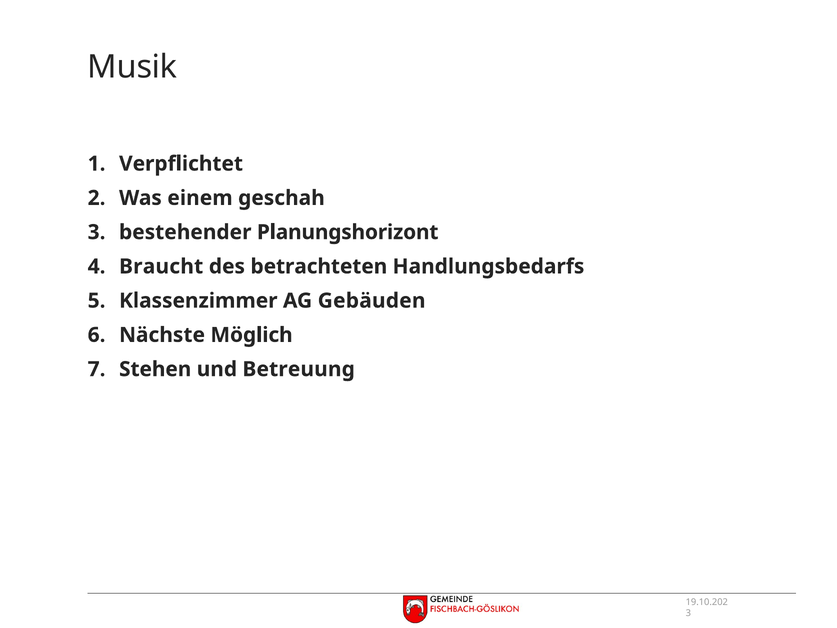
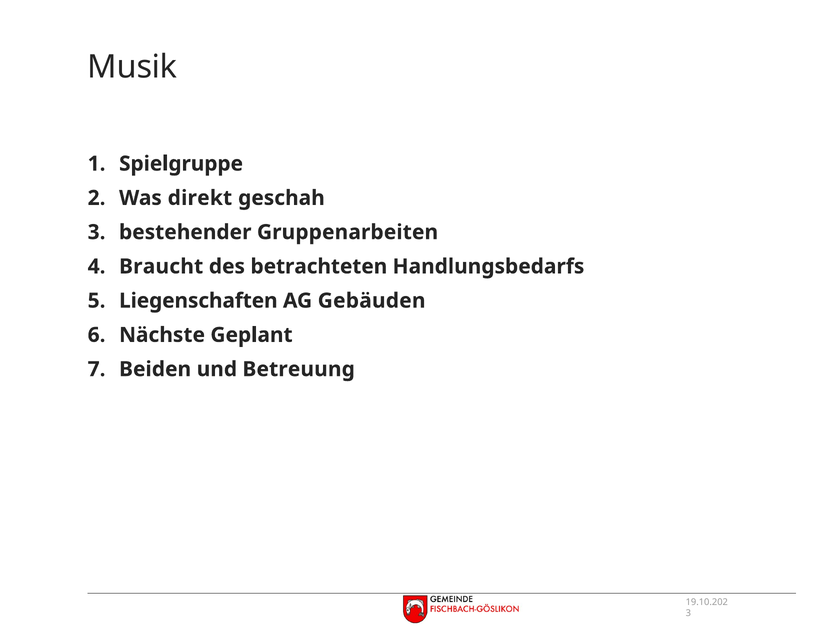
Verpflichtet: Verpflichtet -> Spielgruppe
einem: einem -> direkt
Planungshorizont: Planungshorizont -> Gruppenarbeiten
Klassenzimmer: Klassenzimmer -> Liegenschaften
Möglich: Möglich -> Geplant
Stehen: Stehen -> Beiden
